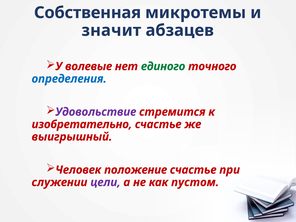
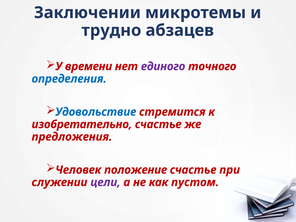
Собственная: Собственная -> Заключении
значит: значит -> трудно
волевые: волевые -> времени
единого colour: green -> purple
Удовольствие colour: purple -> blue
выигрышный: выигрышный -> предложения
